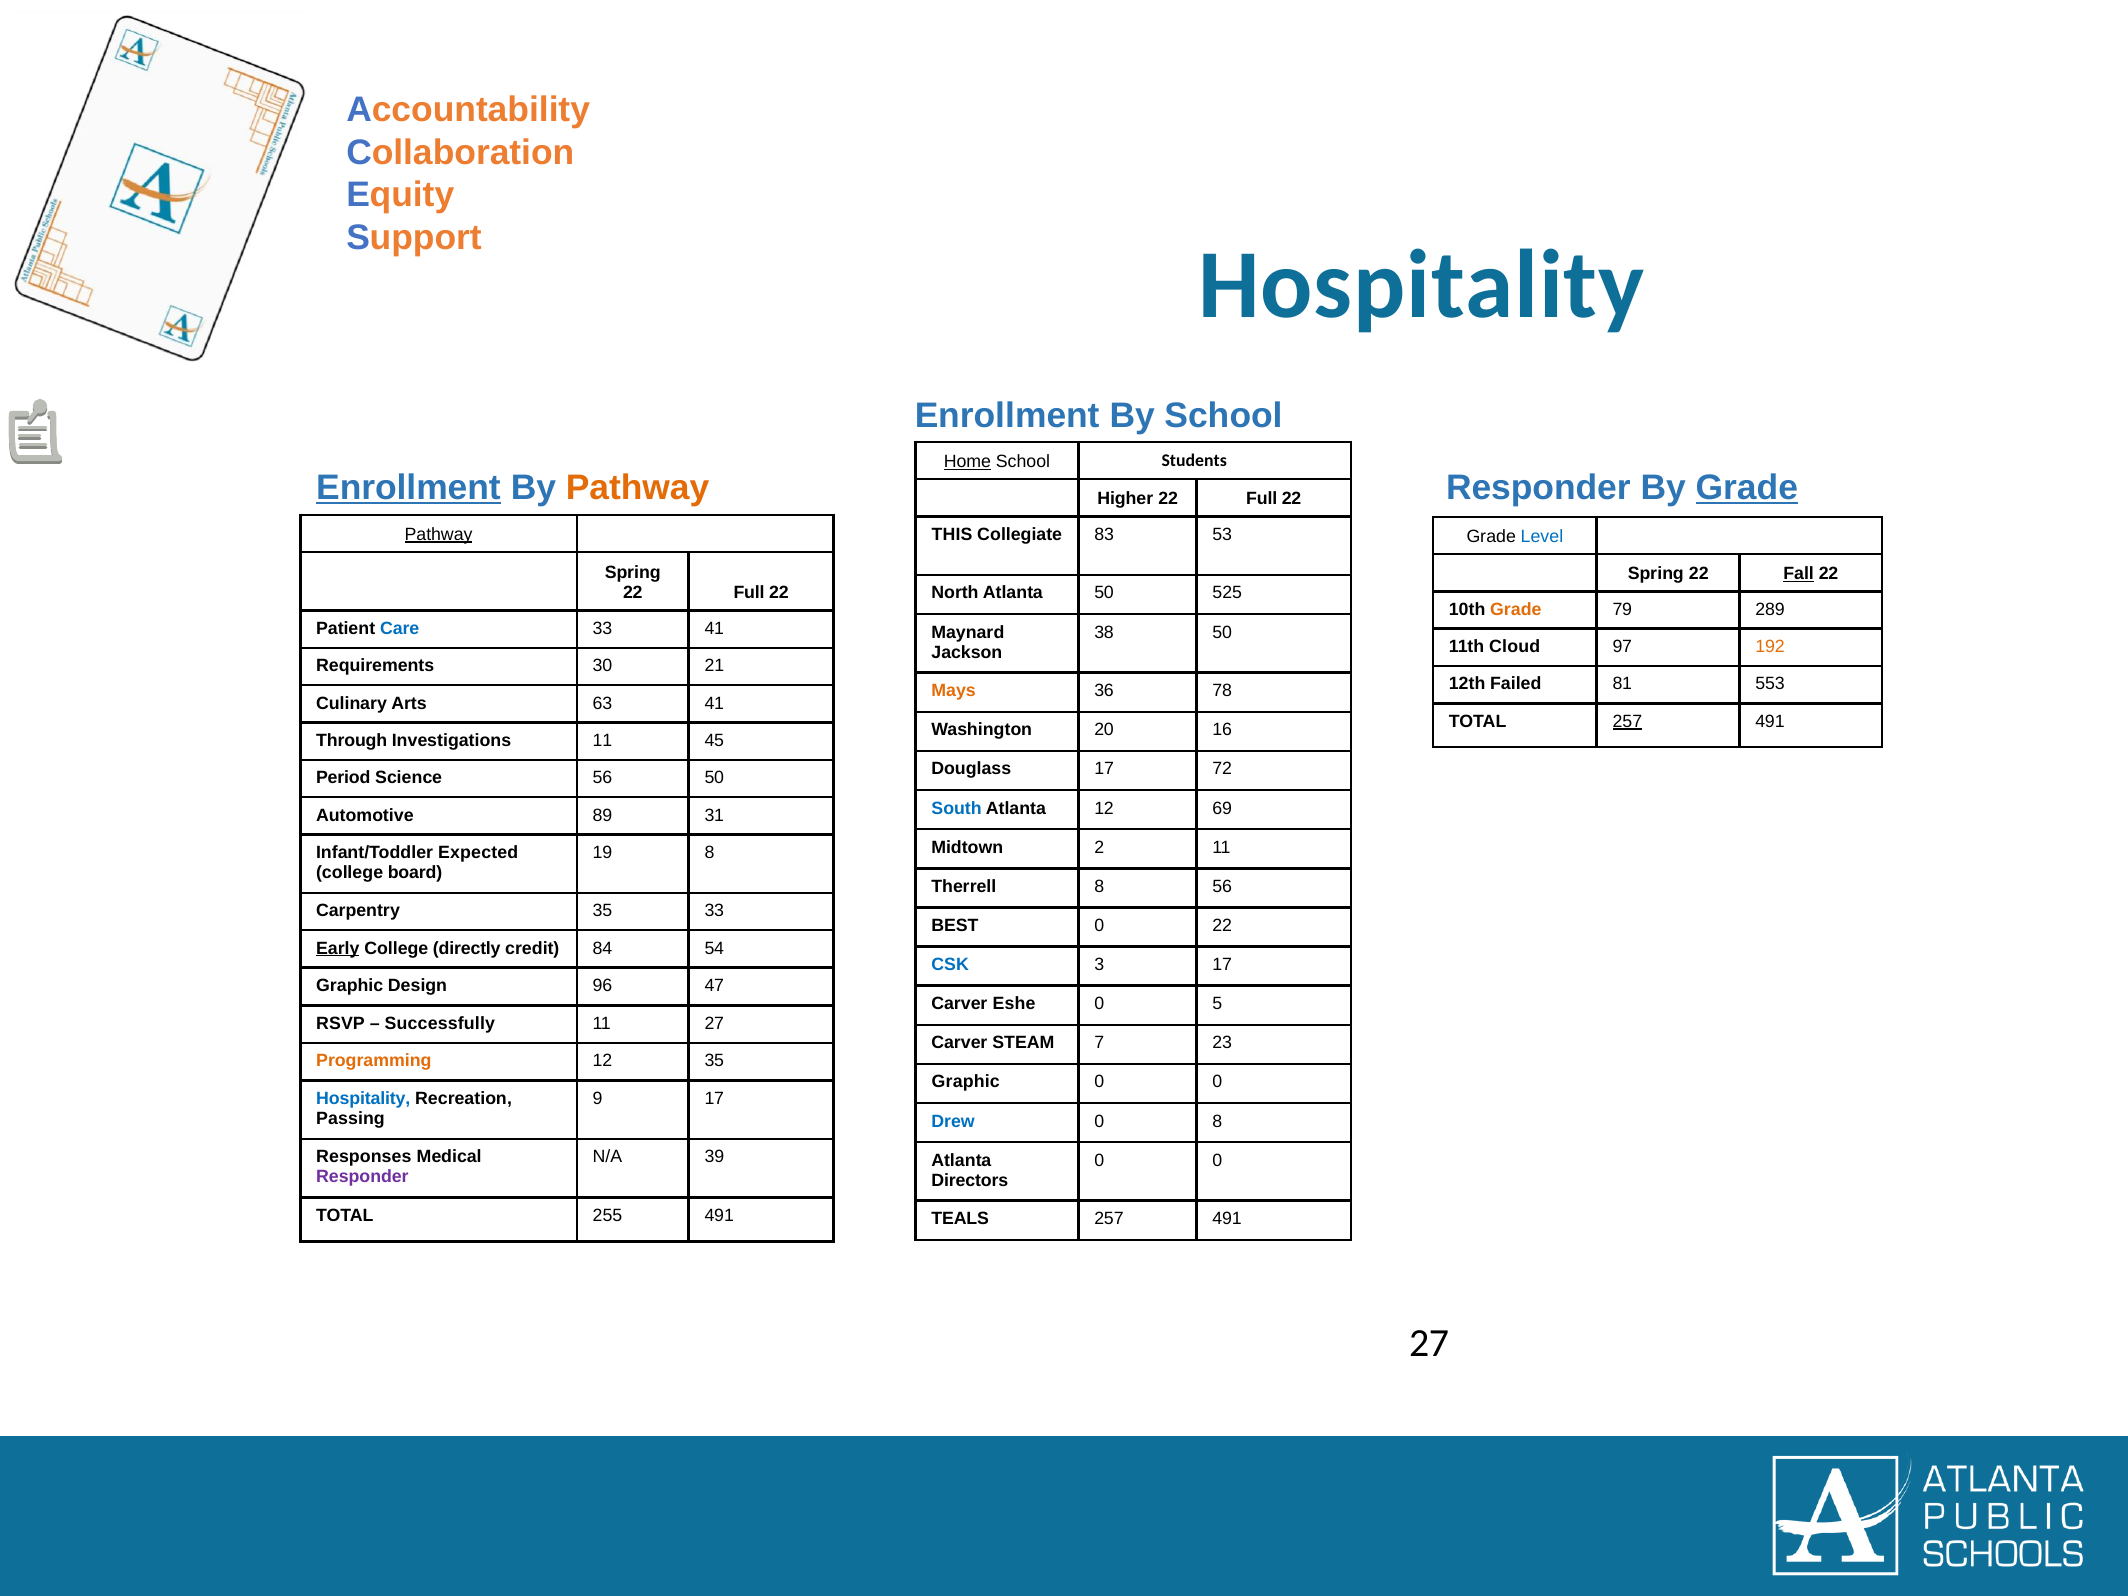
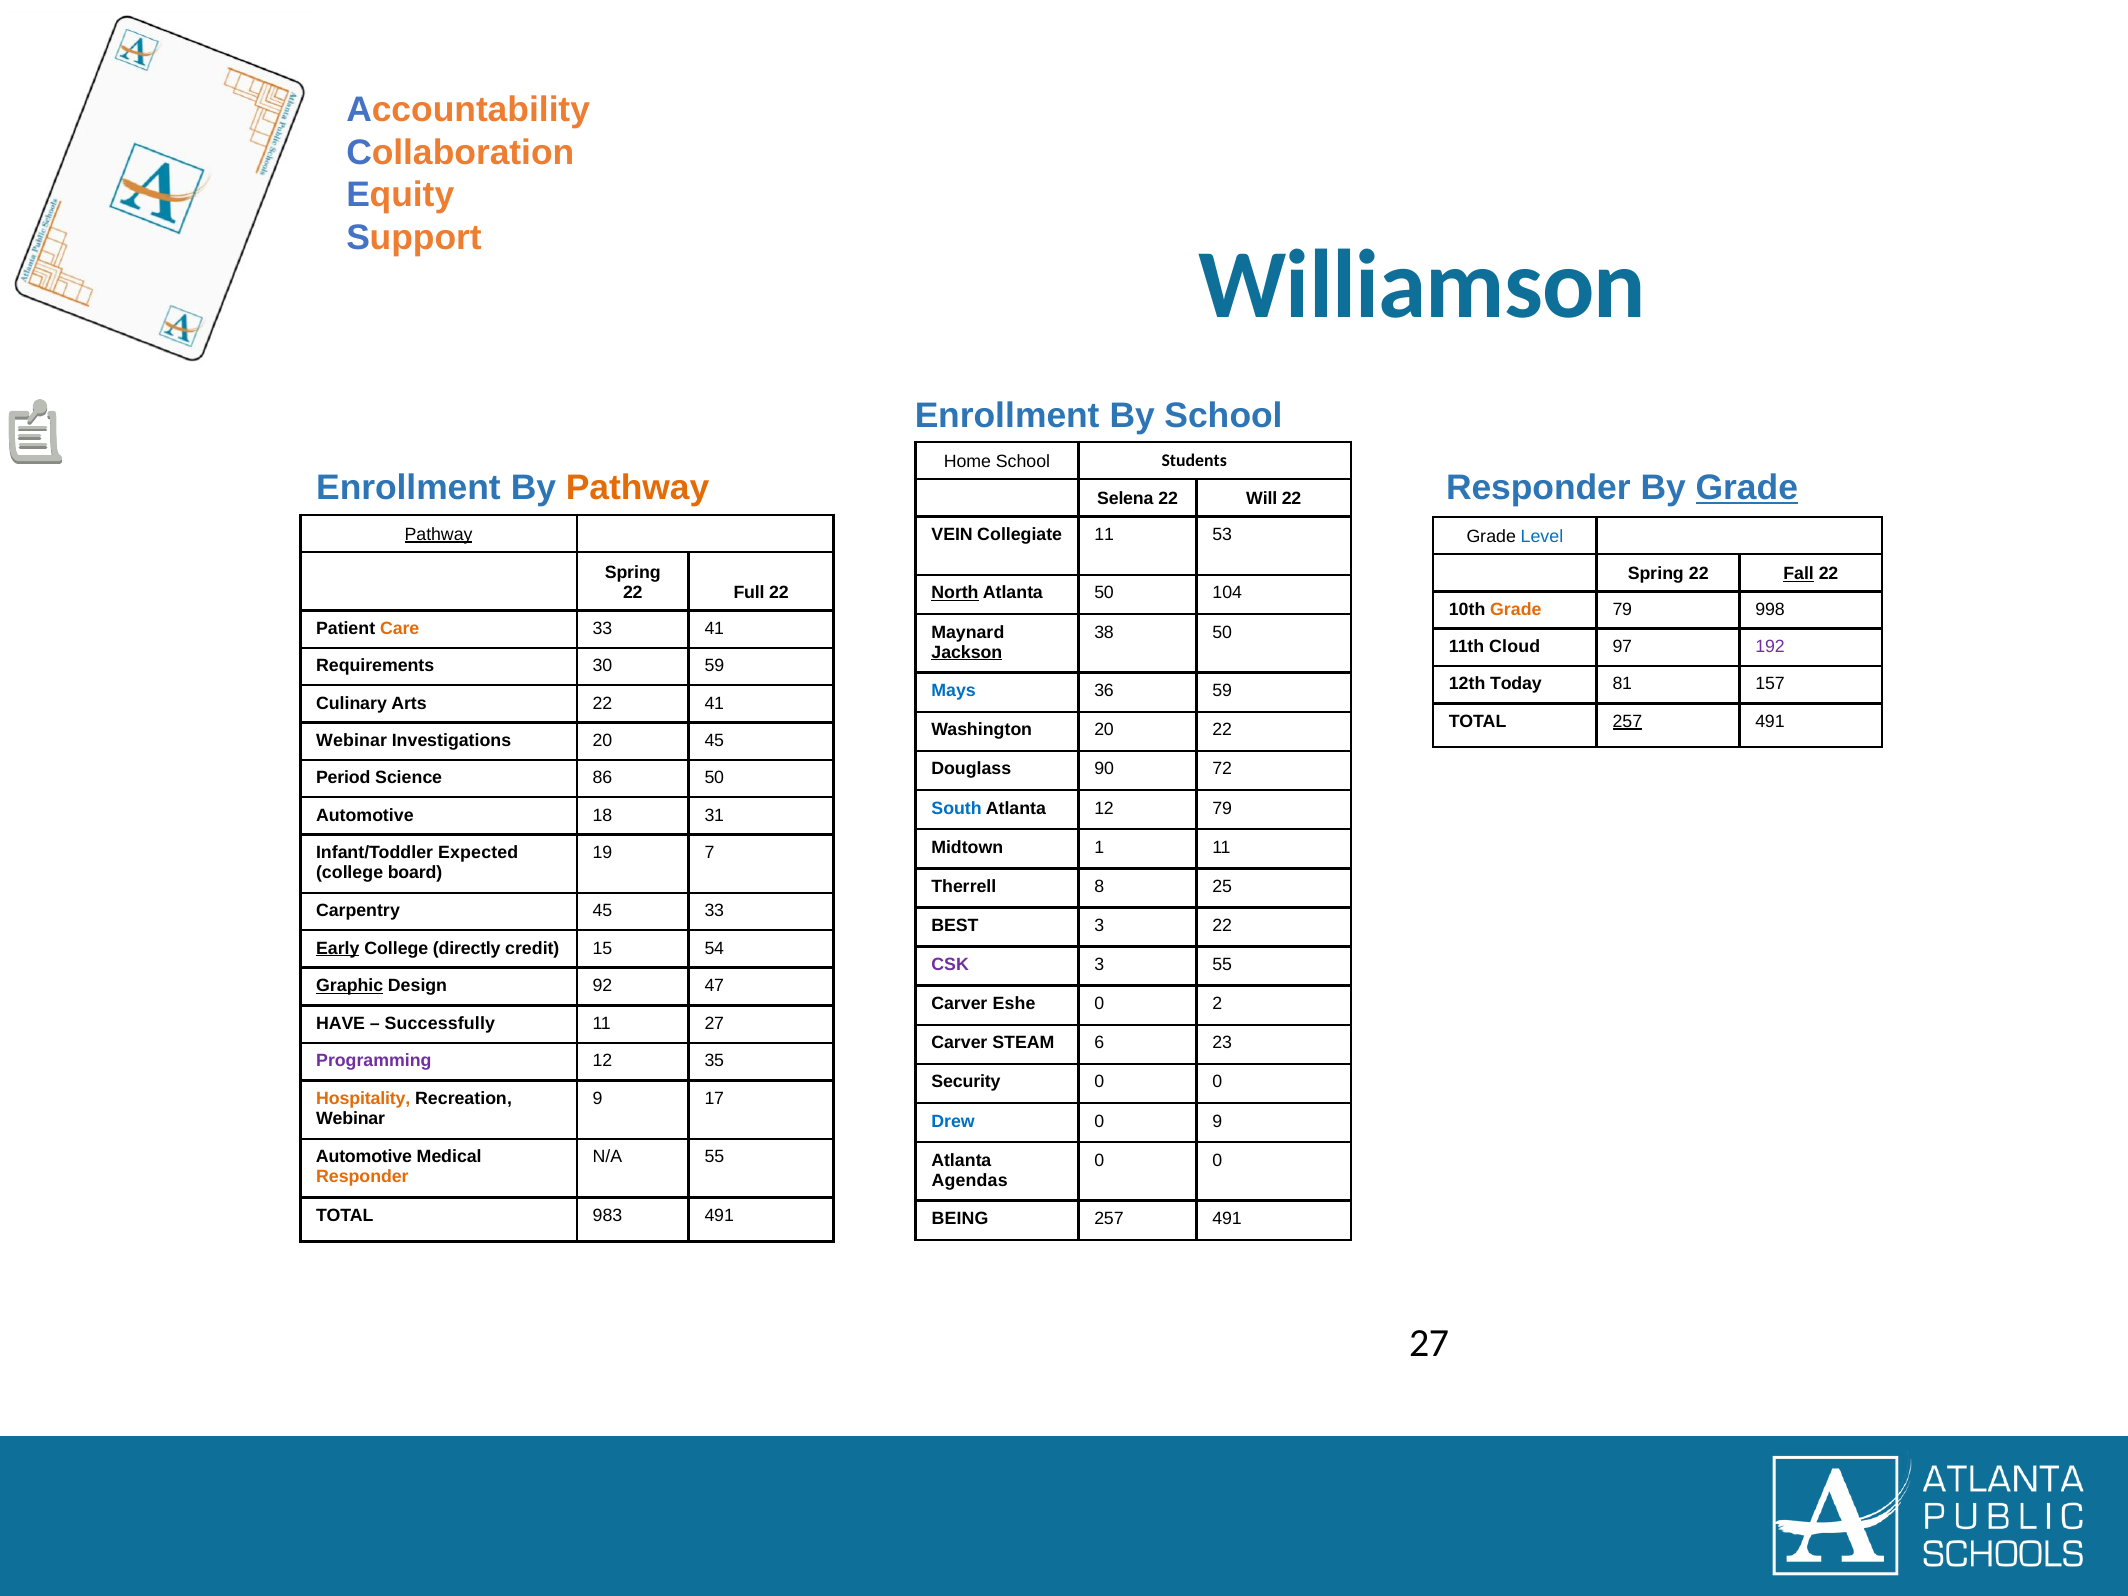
Hospitality at (1421, 285): Hospitality -> Williamson
Home underline: present -> none
Enrollment at (408, 487) underline: present -> none
Higher: Higher -> Selena
Full at (1262, 499): Full -> Will
THIS: THIS -> VEIN
Collegiate 83: 83 -> 11
North underline: none -> present
525: 525 -> 104
289: 289 -> 998
Care colour: blue -> orange
192 colour: orange -> purple
Jackson underline: none -> present
30 21: 21 -> 59
Failed: Failed -> Today
553: 553 -> 157
Mays colour: orange -> blue
36 78: 78 -> 59
Arts 63: 63 -> 22
20 16: 16 -> 22
Through at (352, 741): Through -> Webinar
Investigations 11: 11 -> 20
Douglass 17: 17 -> 90
Science 56: 56 -> 86
12 69: 69 -> 79
89: 89 -> 18
2: 2 -> 1
19 8: 8 -> 7
8 56: 56 -> 25
Carpentry 35: 35 -> 45
BEST 0: 0 -> 3
84: 84 -> 15
CSK colour: blue -> purple
3 17: 17 -> 55
Graphic at (350, 986) underline: none -> present
96: 96 -> 92
5: 5 -> 2
RSVP: RSVP -> HAVE
7: 7 -> 6
Programming colour: orange -> purple
Graphic at (966, 1082): Graphic -> Security
Hospitality at (363, 1098) colour: blue -> orange
Passing at (350, 1118): Passing -> Webinar
0 8: 8 -> 9
Responses at (364, 1157): Responses -> Automotive
N/A 39: 39 -> 55
Responder at (362, 1177) colour: purple -> orange
Directors: Directors -> Agendas
255: 255 -> 983
TEALS: TEALS -> BEING
